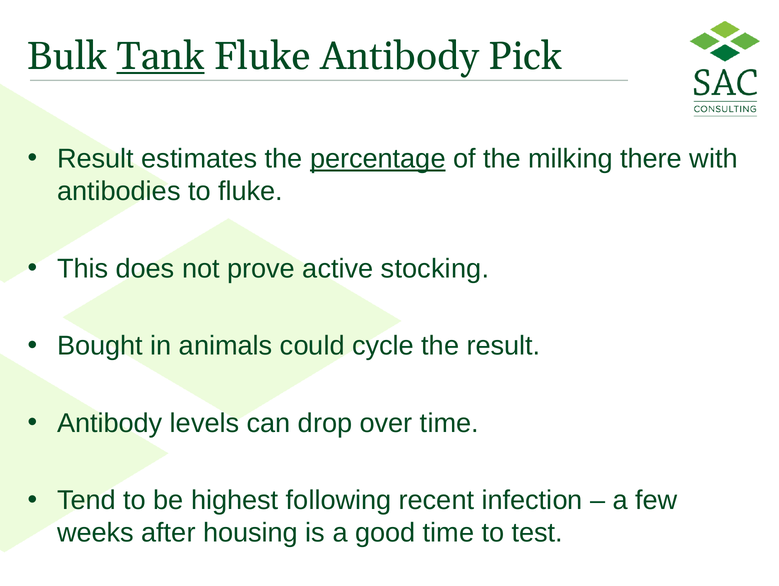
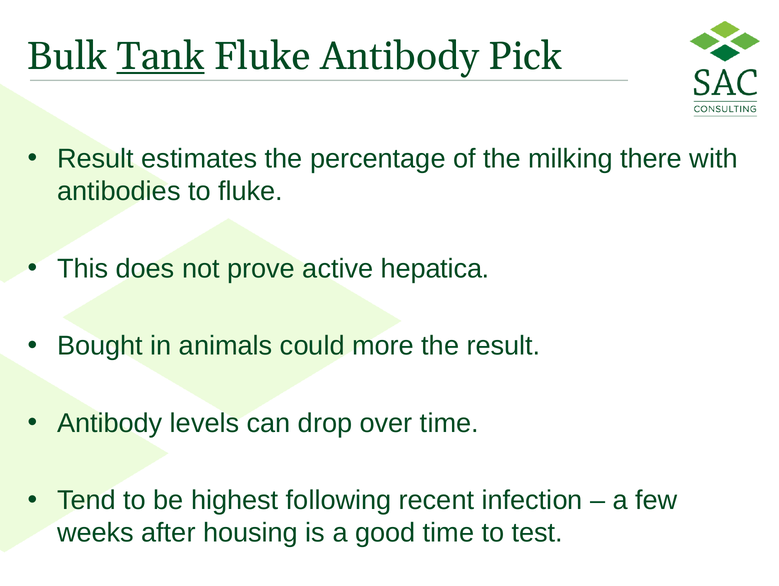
percentage underline: present -> none
stocking: stocking -> hepatica
cycle: cycle -> more
